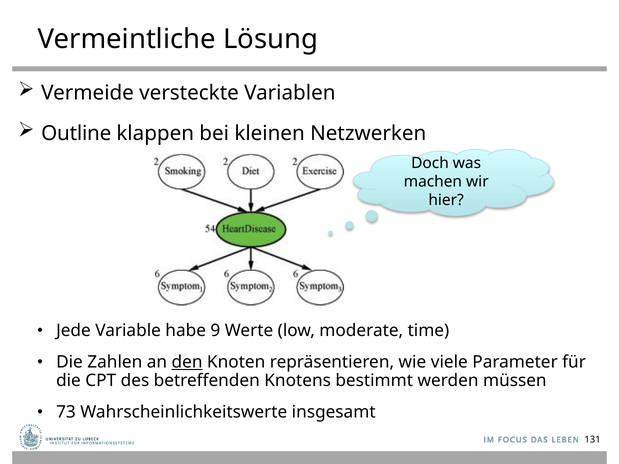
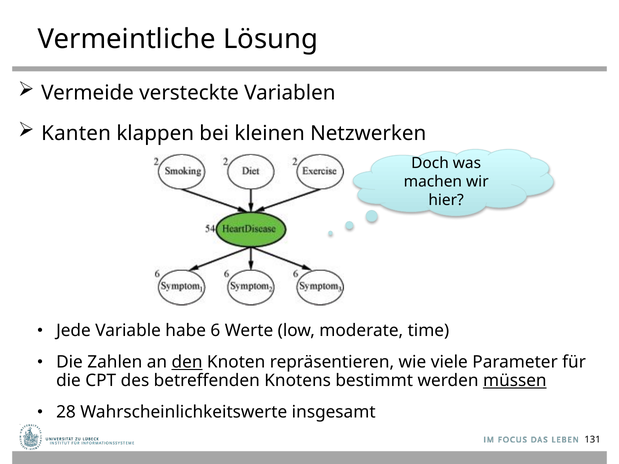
Outline: Outline -> Kanten
9: 9 -> 6
müssen underline: none -> present
73: 73 -> 28
